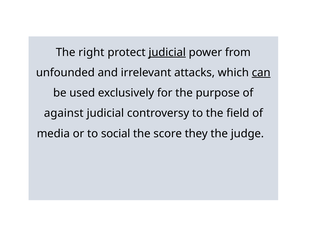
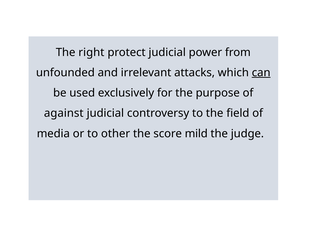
judicial at (167, 52) underline: present -> none
social: social -> other
they: they -> mild
